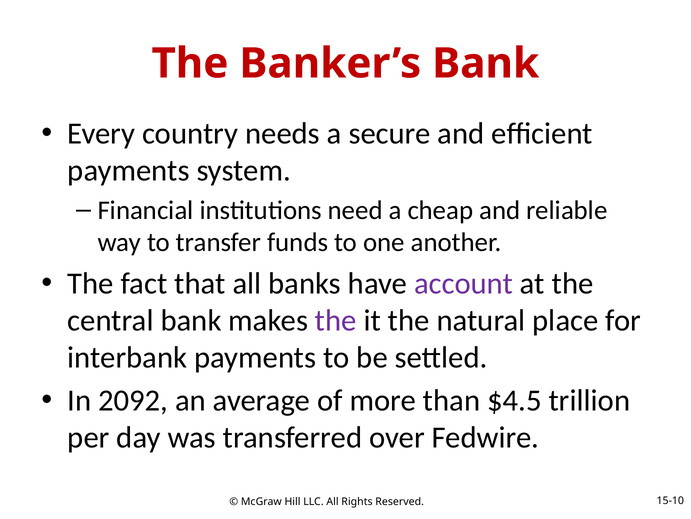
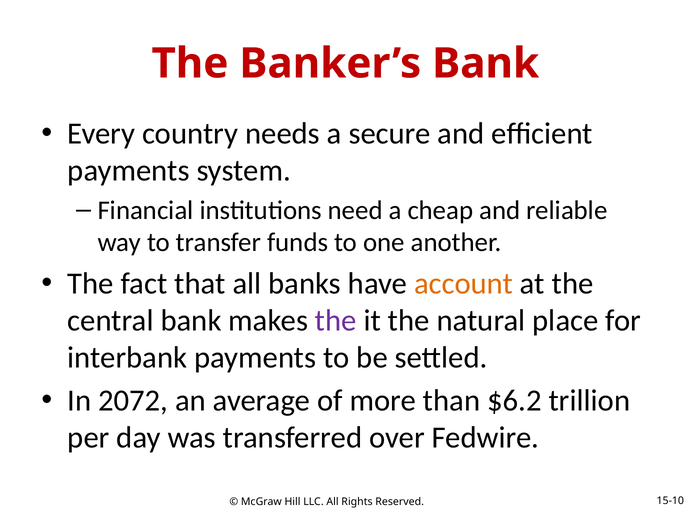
account colour: purple -> orange
2092: 2092 -> 2072
$4.5: $4.5 -> $6.2
